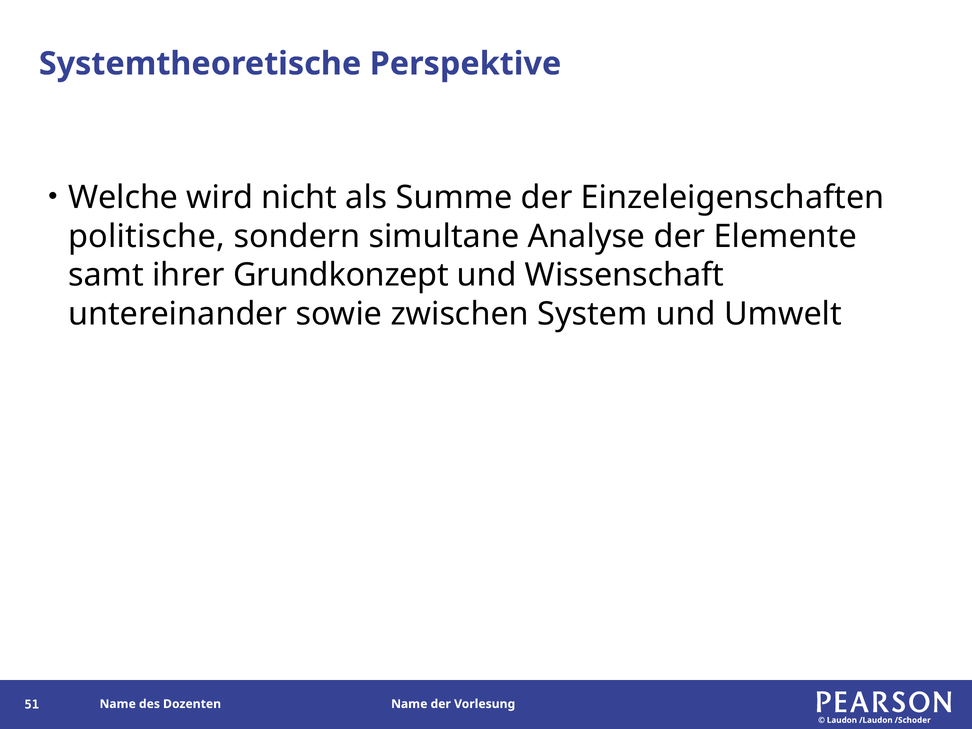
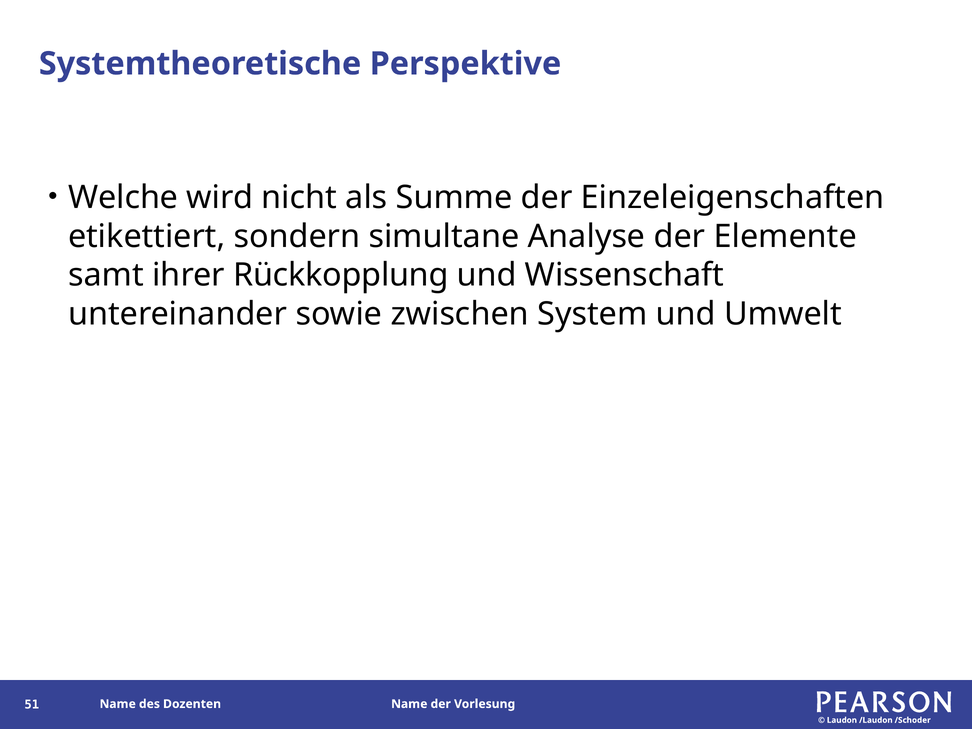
politische: politische -> etikettiert
Grundkonzept: Grundkonzept -> Rückkopplung
